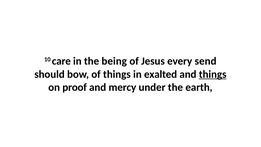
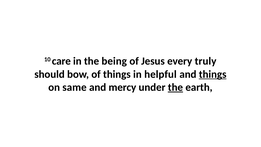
send: send -> truly
exalted: exalted -> helpful
proof: proof -> same
the at (175, 87) underline: none -> present
